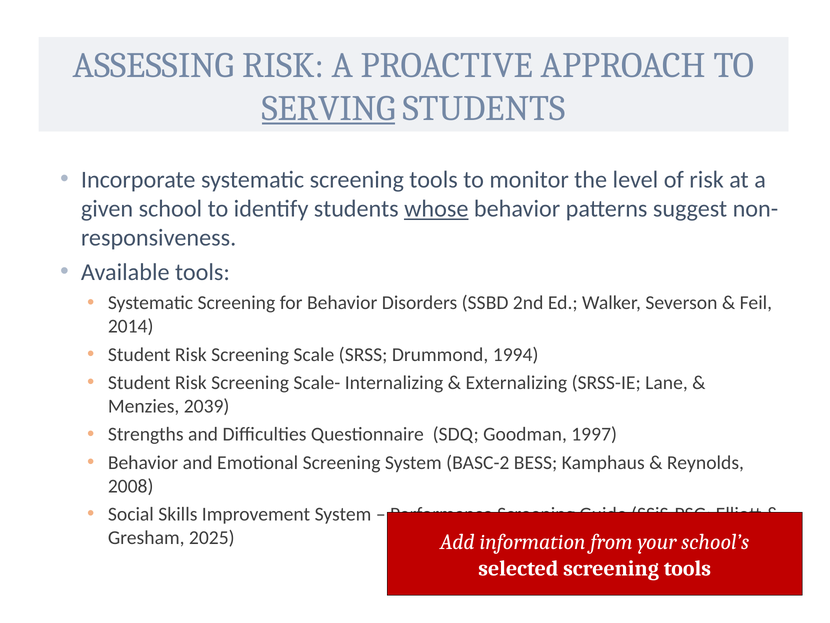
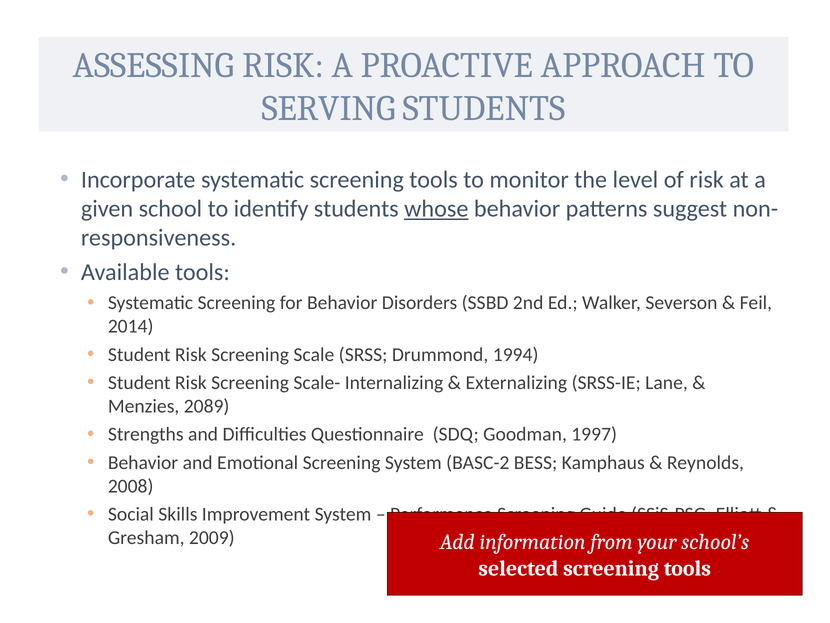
SERVING underline: present -> none
2039: 2039 -> 2089
2025: 2025 -> 2009
